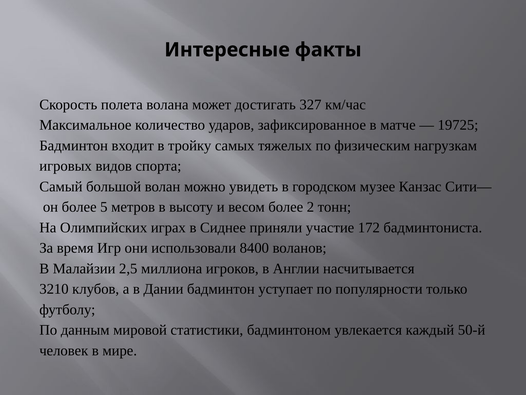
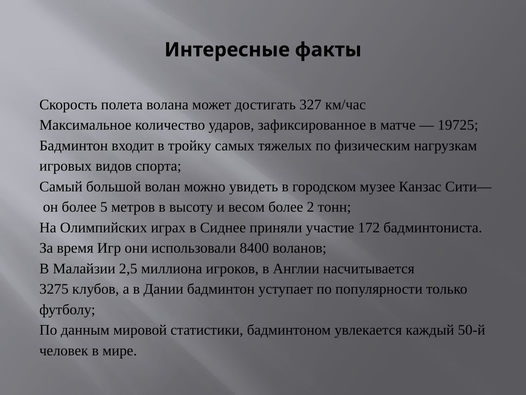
3210: 3210 -> 3275
